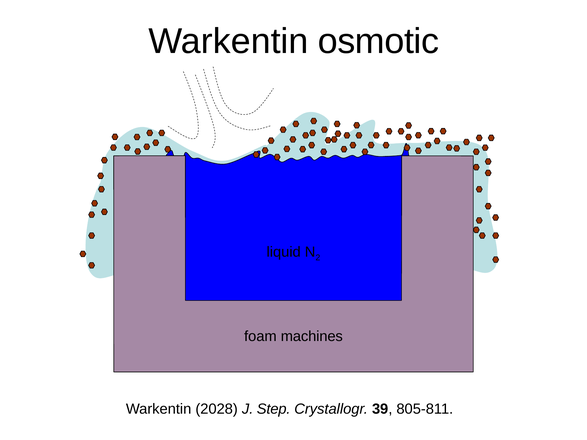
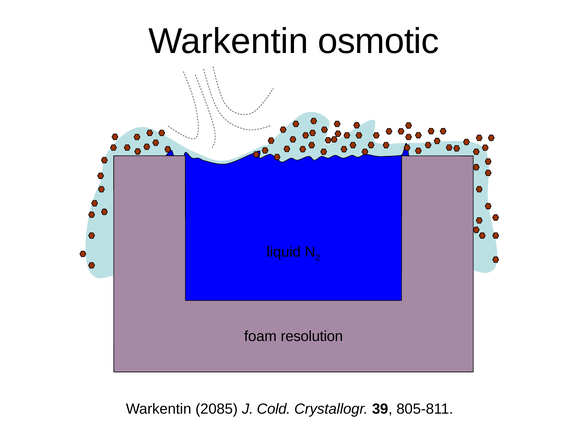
machines: machines -> resolution
2028: 2028 -> 2085
Step: Step -> Cold
